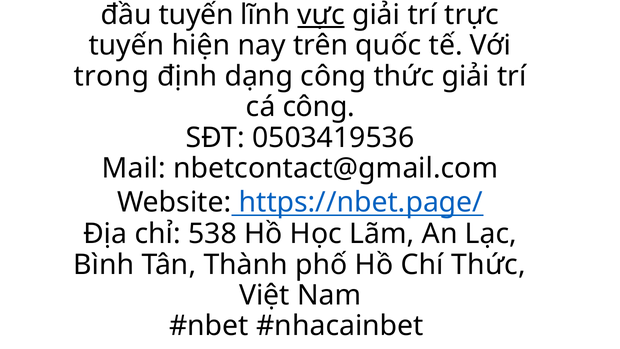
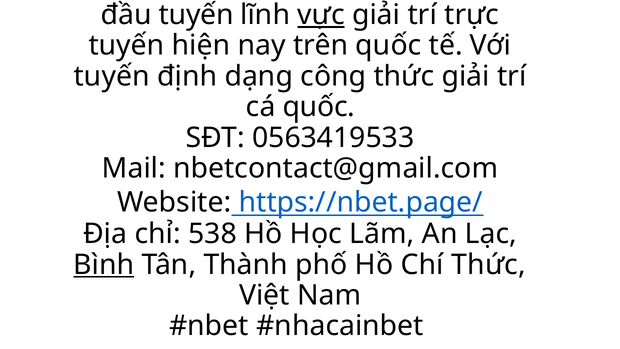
trong at (112, 76): trong -> tuyến
cá công: công -> quốc
0503419536: 0503419536 -> 0563419533
Bình underline: none -> present
